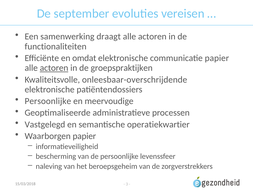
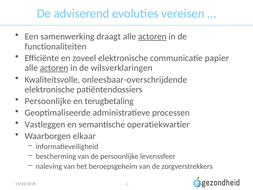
september: september -> adviserend
actoren at (152, 37) underline: none -> present
omdat: omdat -> zoveel
groepspraktijken: groepspraktijken -> wilsverklaringen
meervoudige: meervoudige -> terugbetaling
Vastgelegd: Vastgelegd -> Vastleggen
Waarborgen papier: papier -> elkaar
